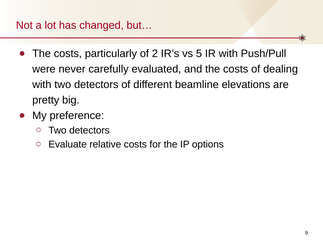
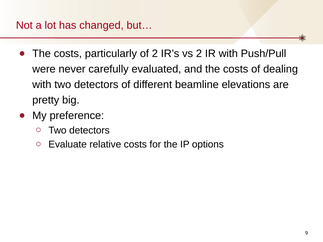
vs 5: 5 -> 2
